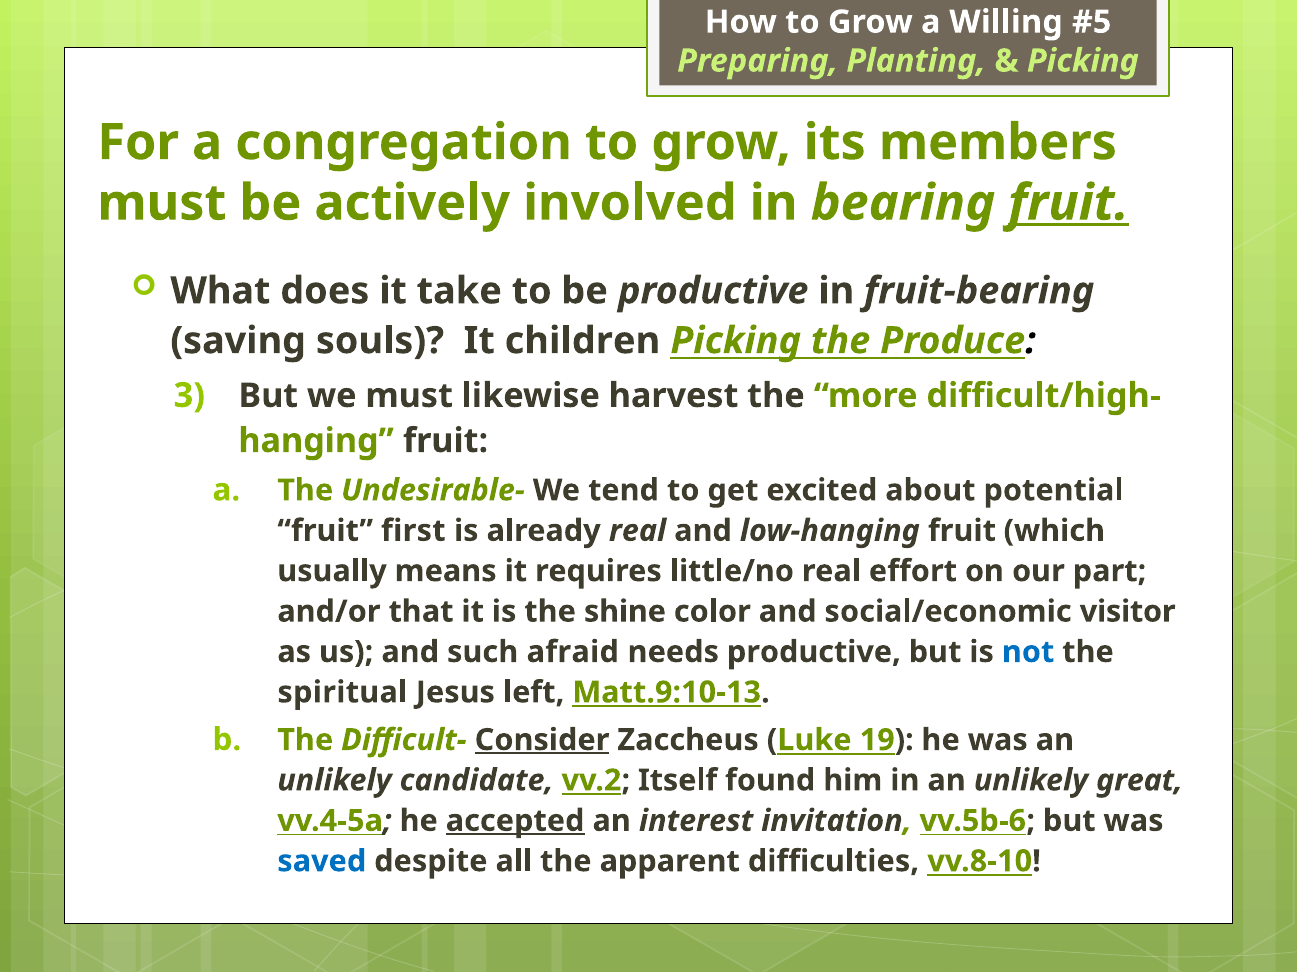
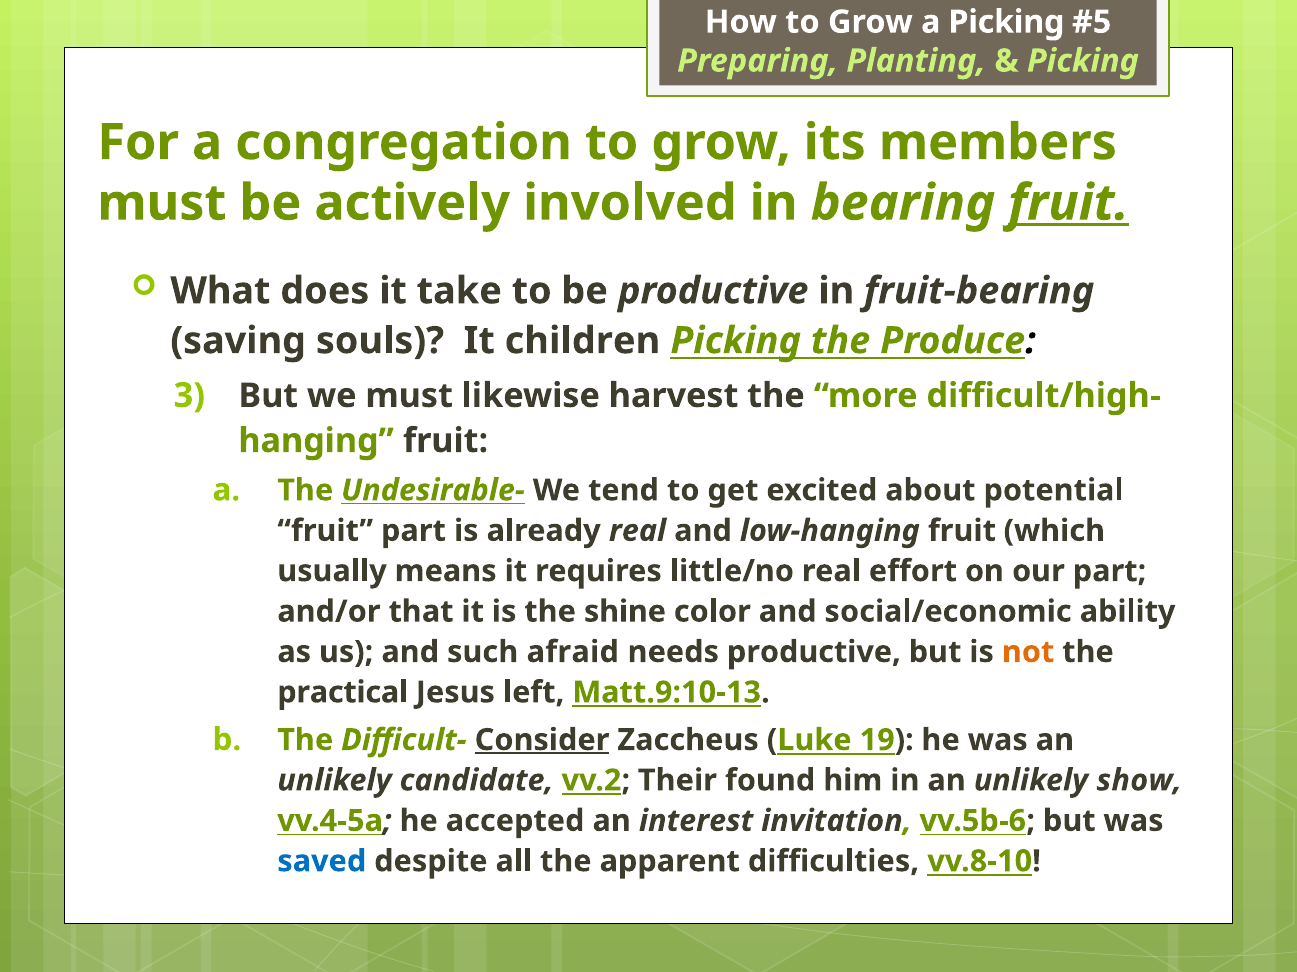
a Willing: Willing -> Picking
Undesirable- underline: none -> present
fruit first: first -> part
visitor: visitor -> ability
not colour: blue -> orange
spiritual: spiritual -> practical
Itself: Itself -> Their
great: great -> show
accepted underline: present -> none
